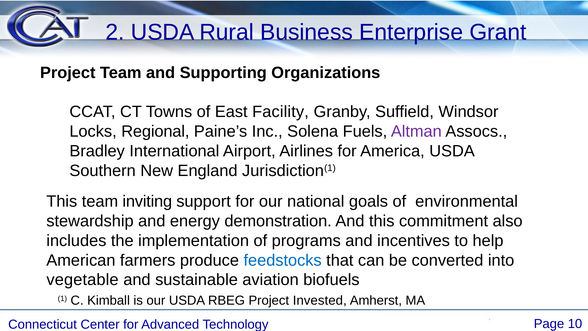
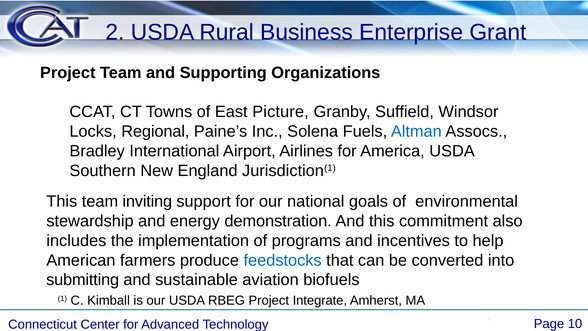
Facility: Facility -> Picture
Altman colour: purple -> blue
vegetable: vegetable -> submitting
Invested: Invested -> Integrate
